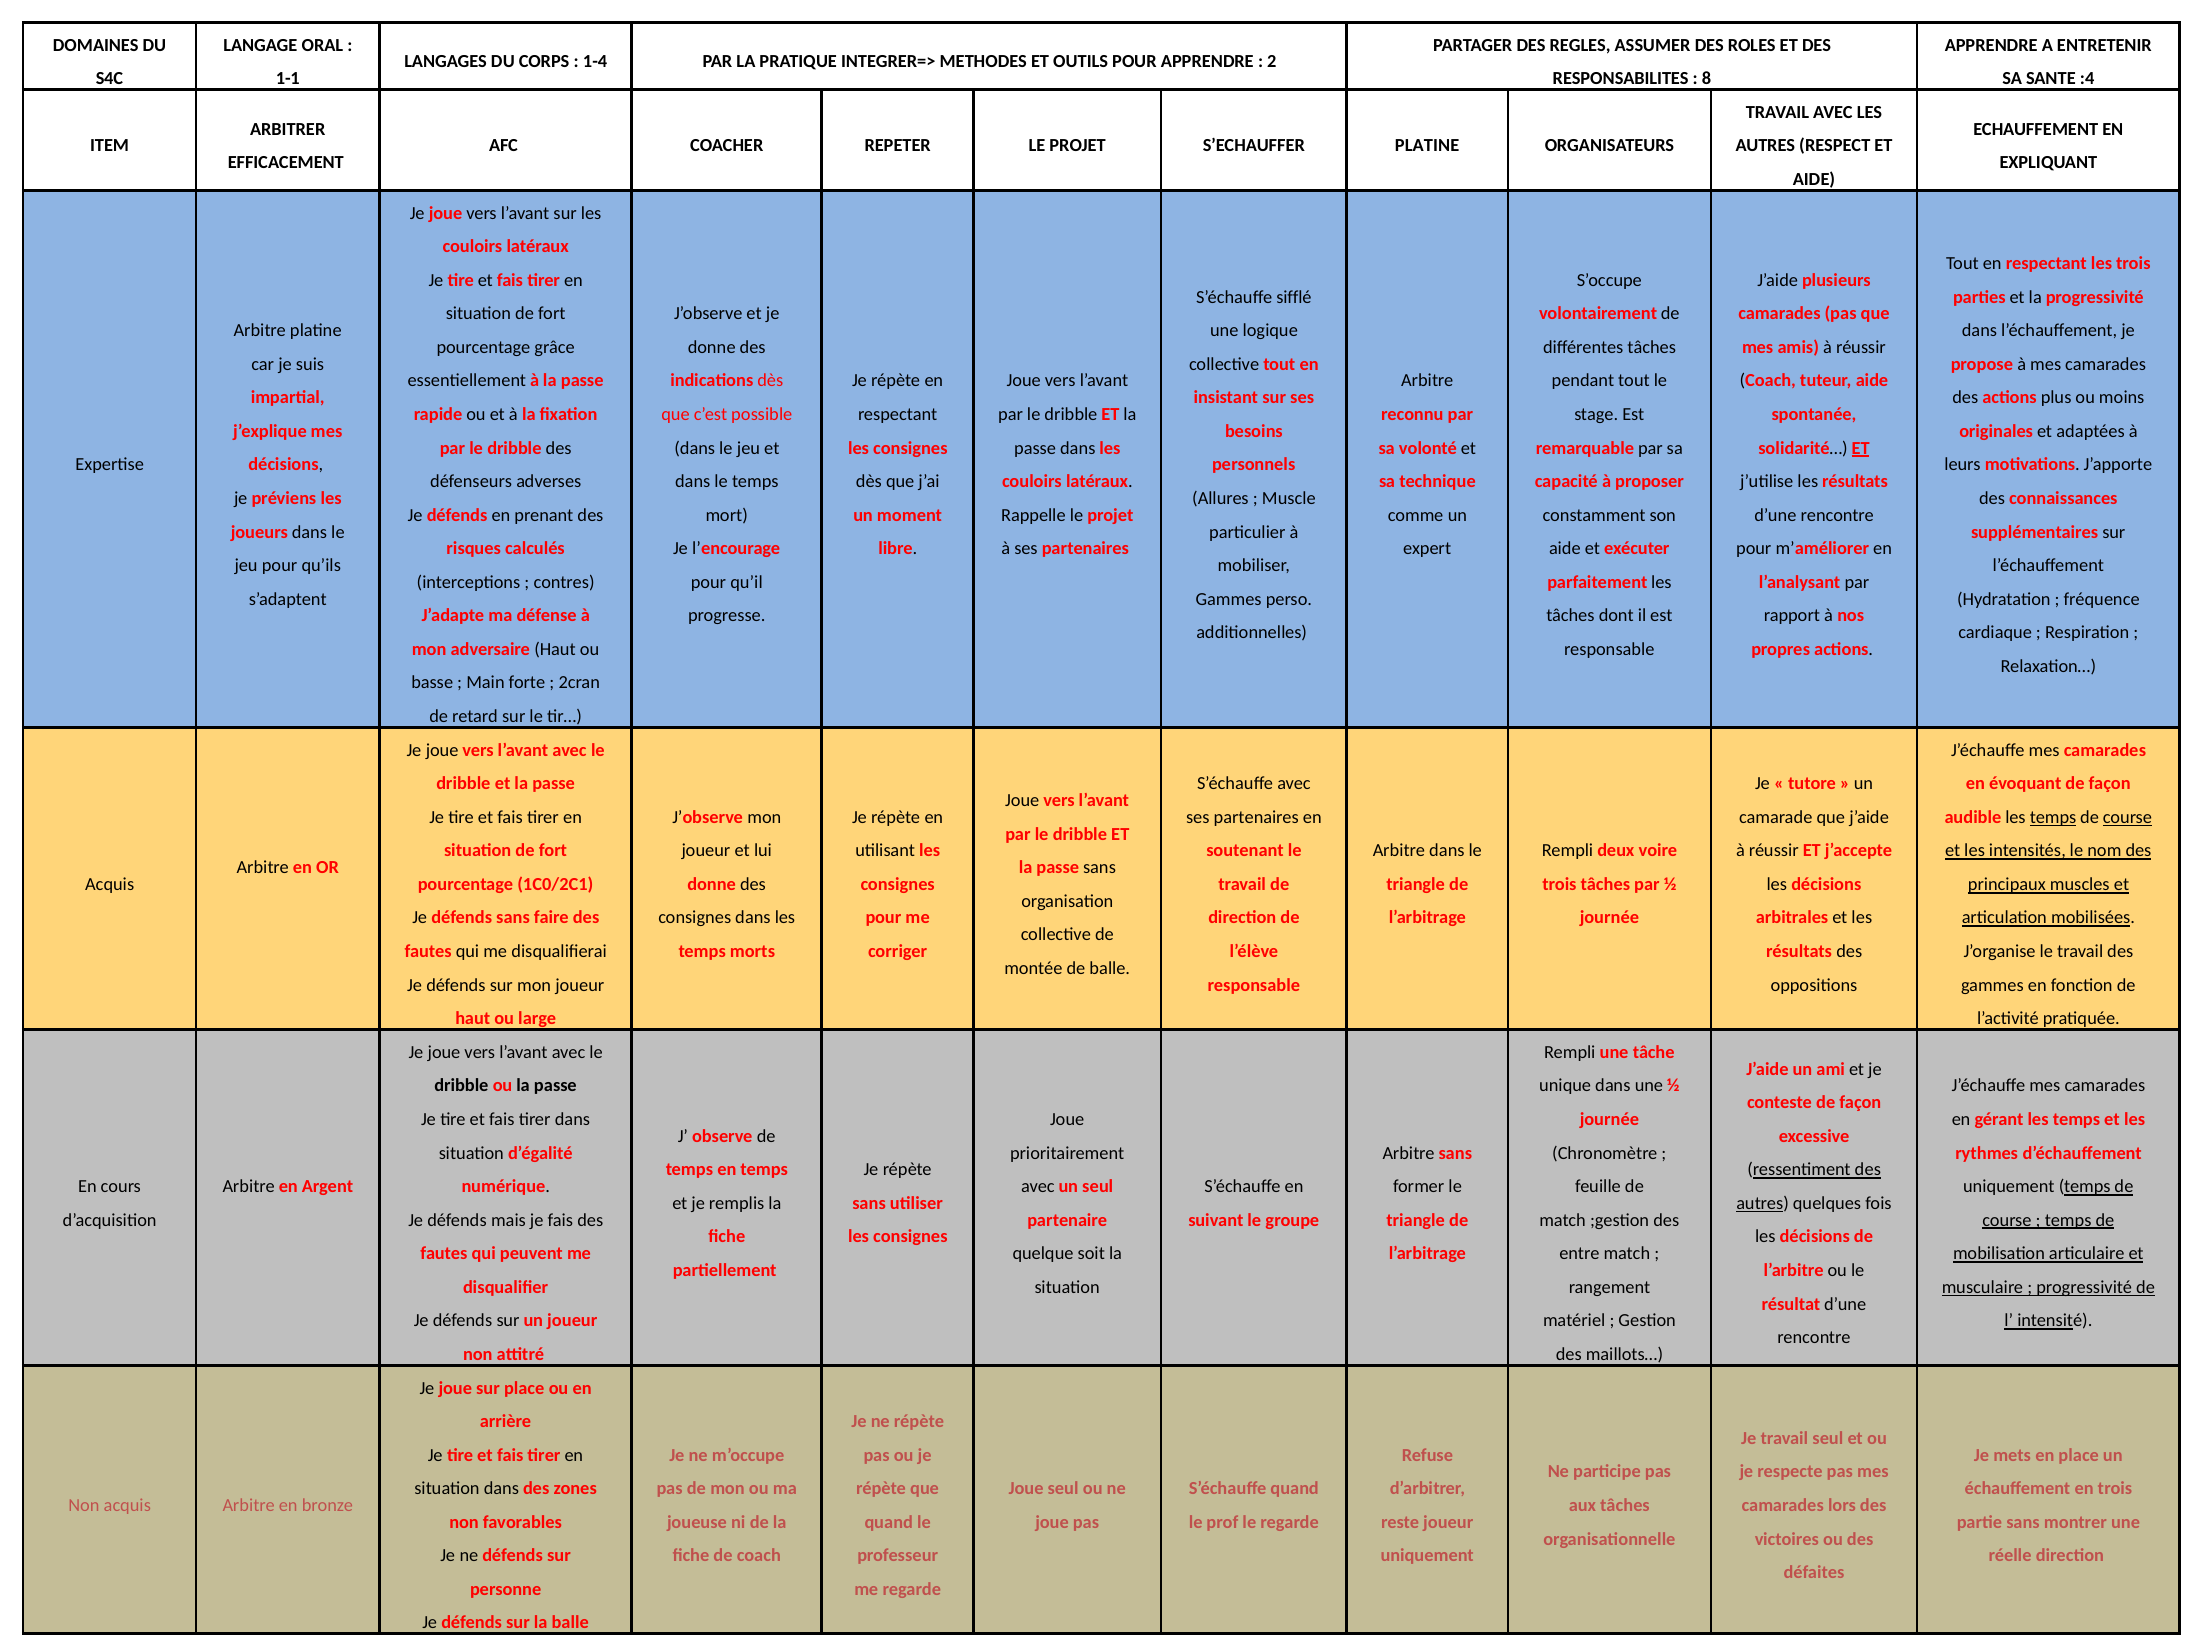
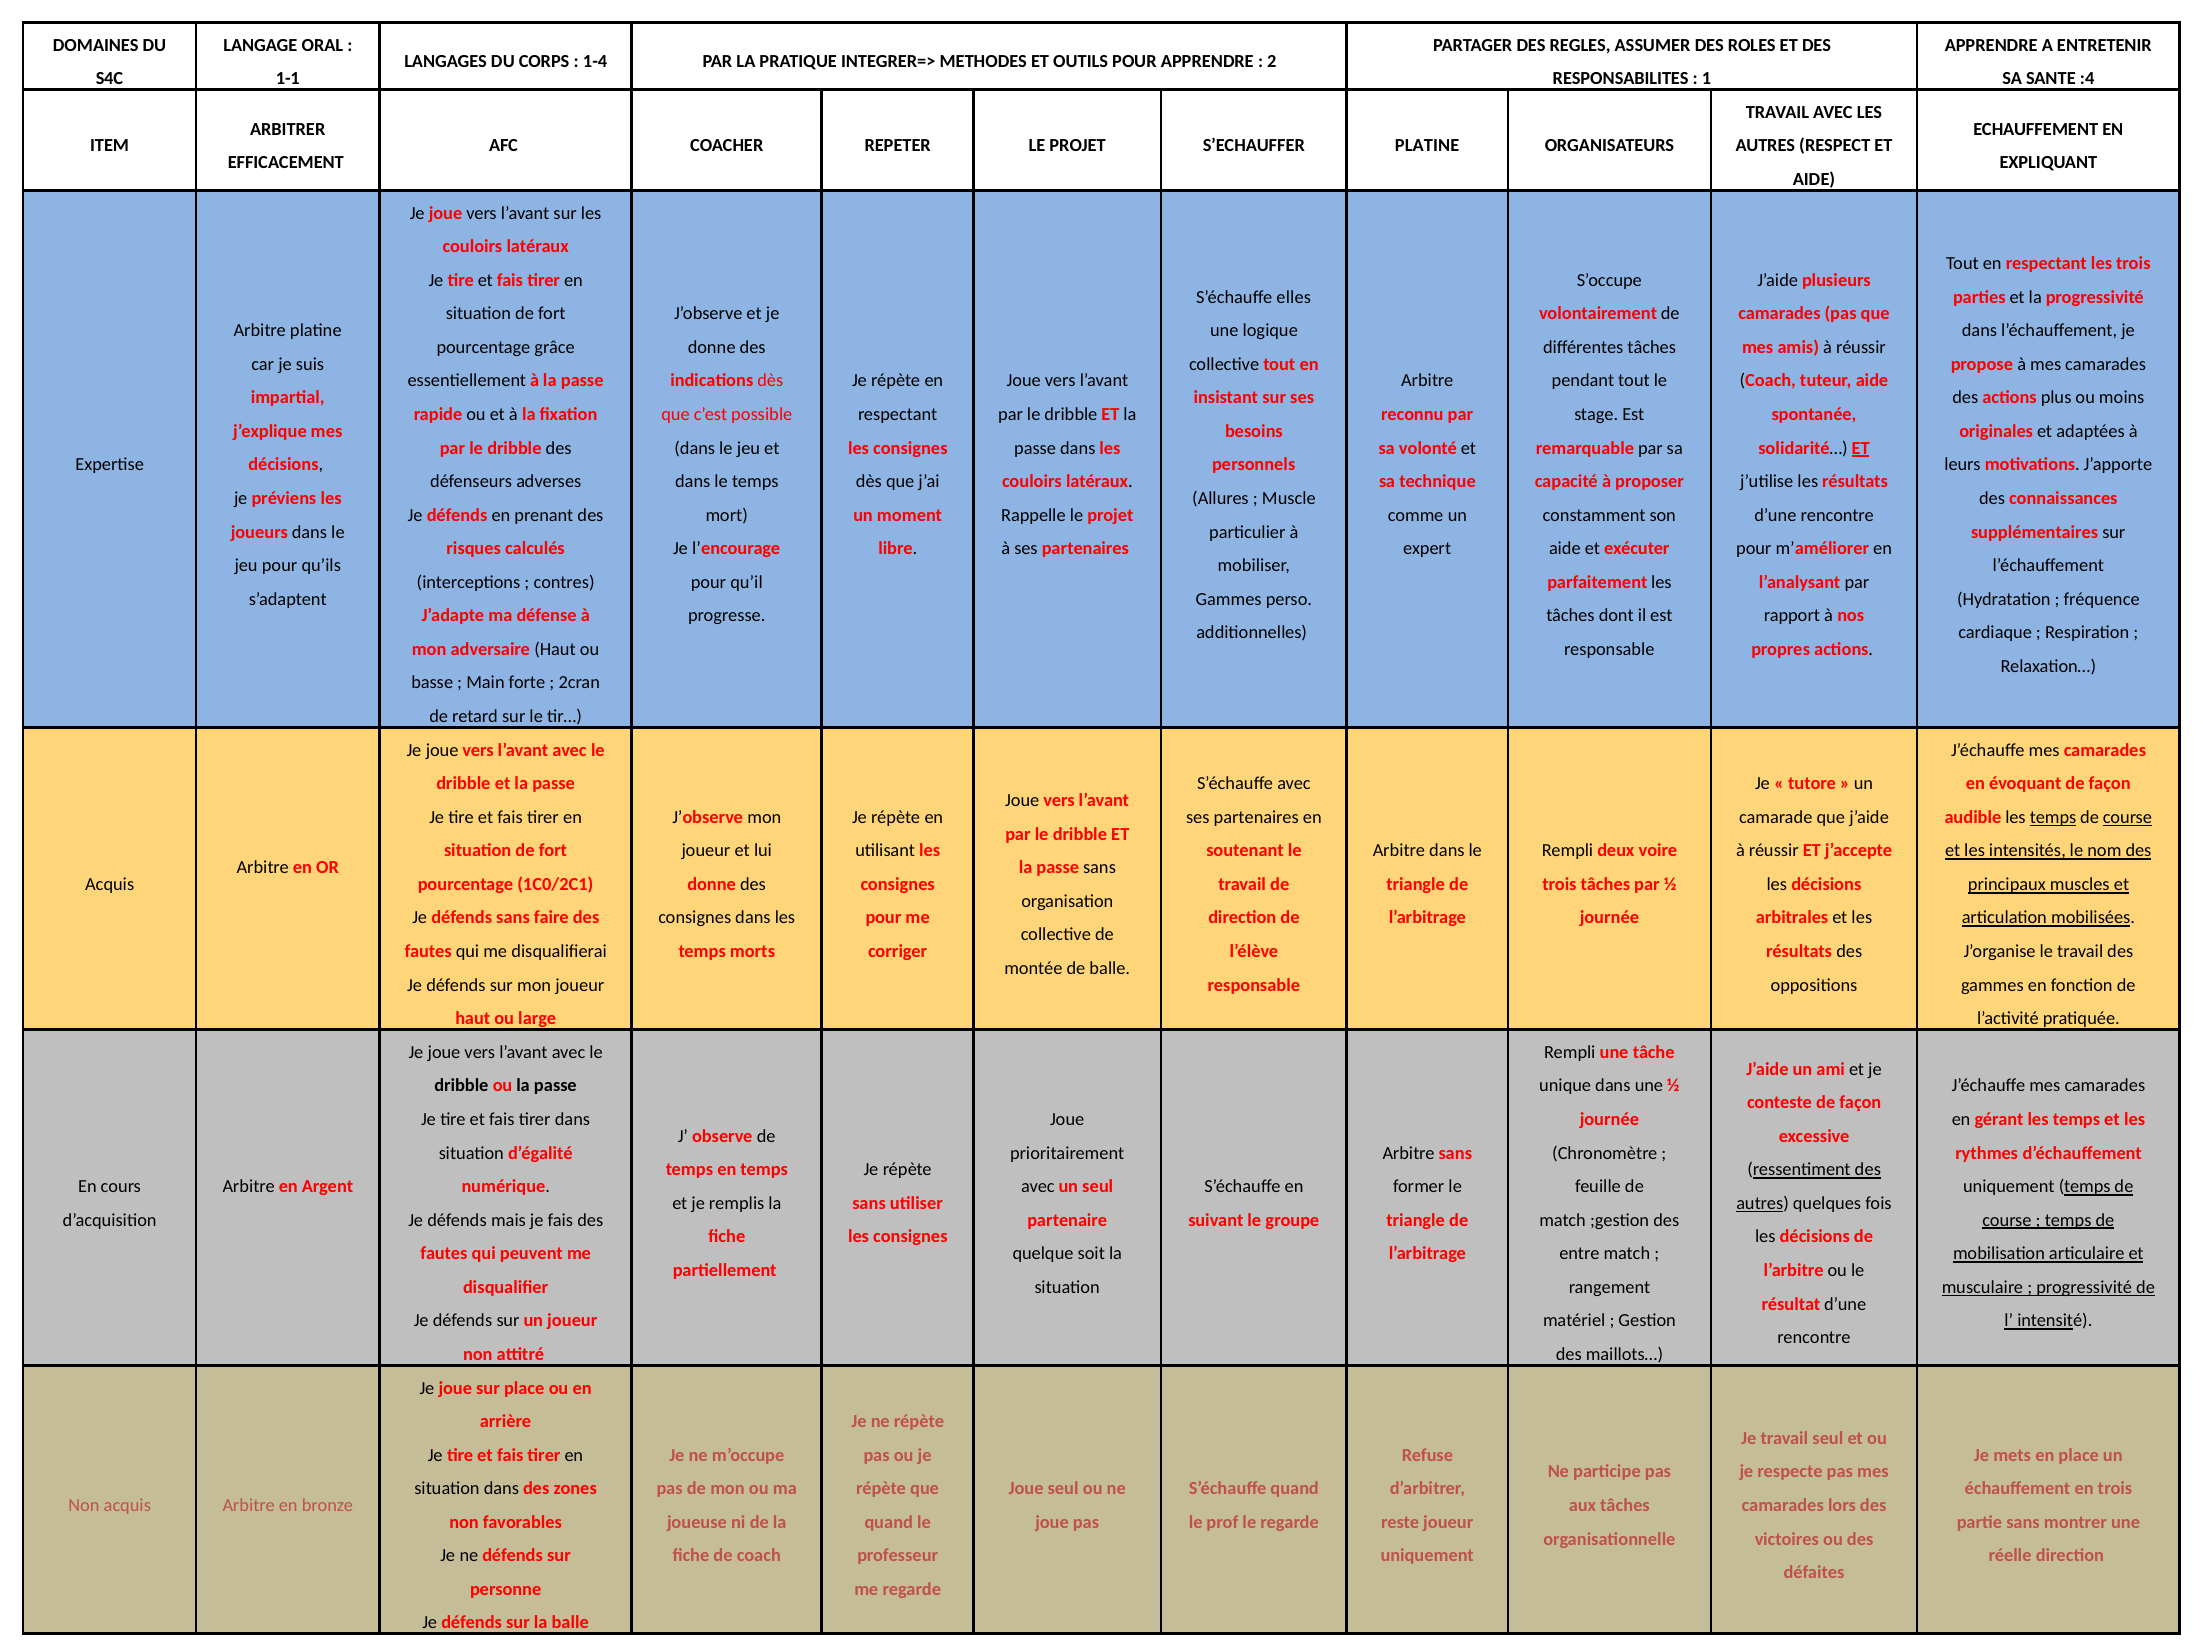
8: 8 -> 1
sifflé: sifflé -> elles
